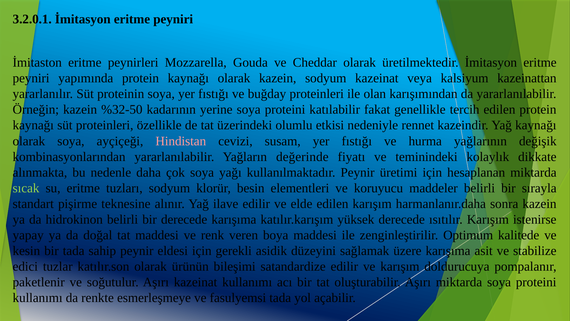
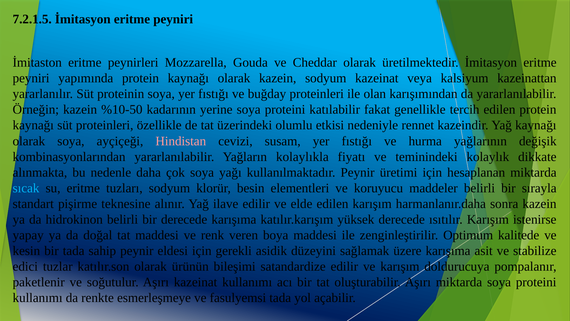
3.2.0.1: 3.2.0.1 -> 7.2.1.5
%32-50: %32-50 -> %10-50
değerinde: değerinde -> kolaylıkla
sıcak colour: light green -> light blue
